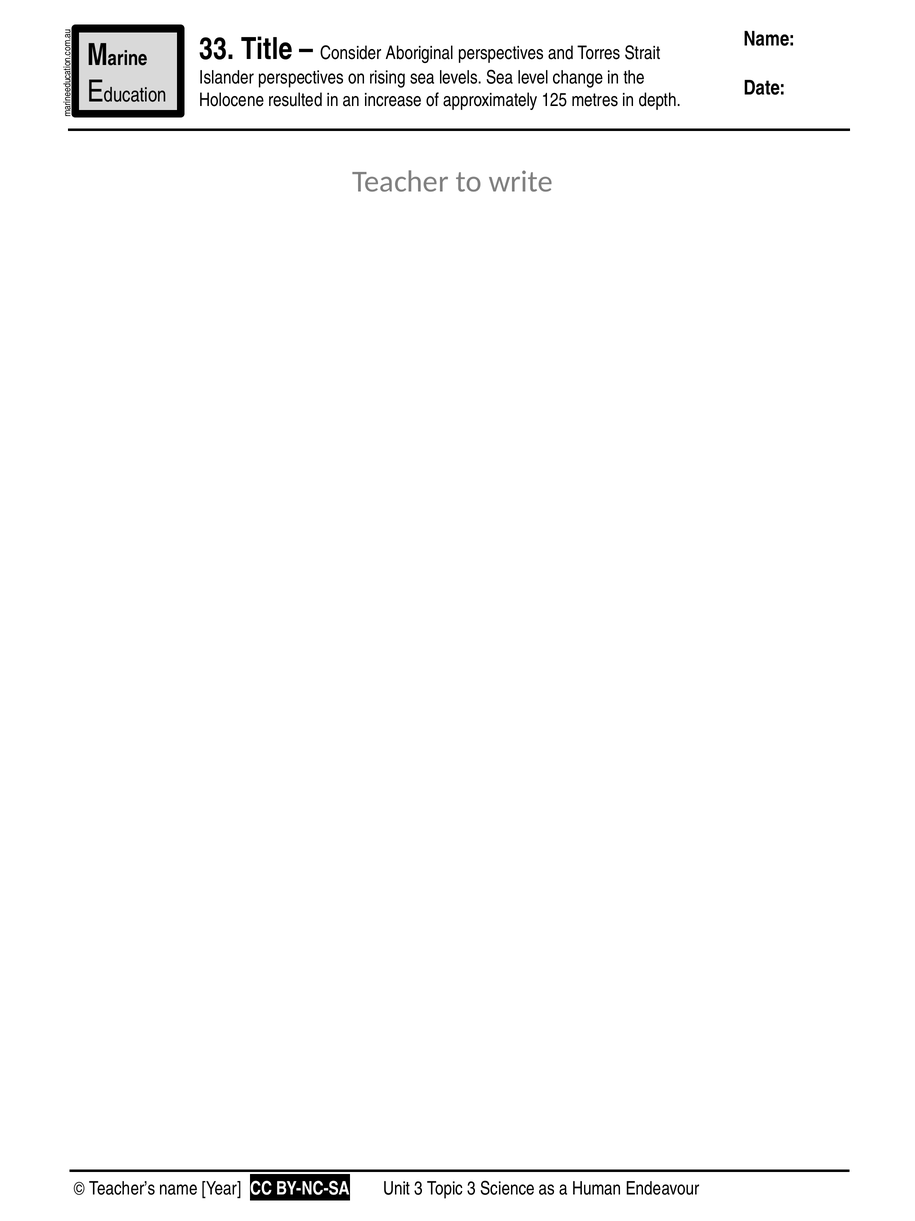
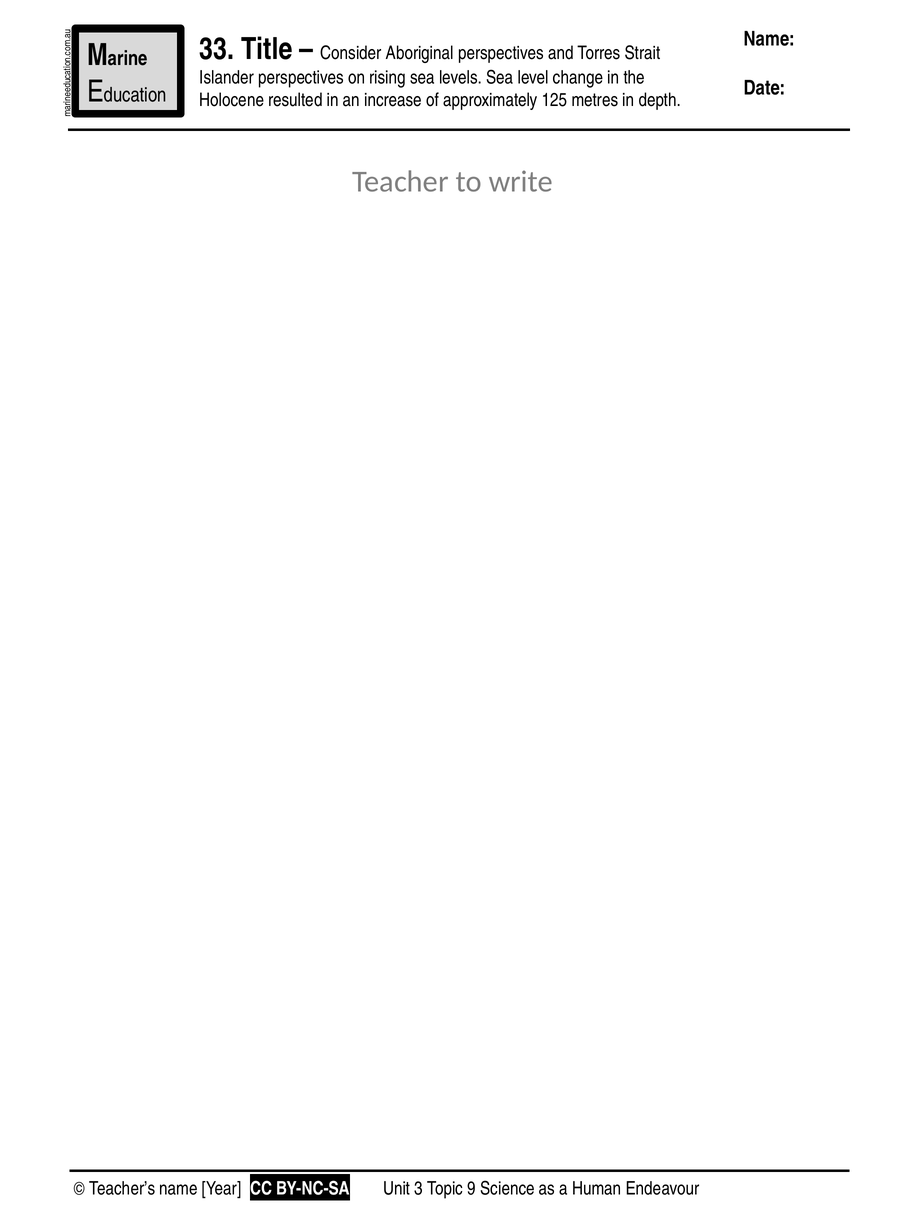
Topic 3: 3 -> 9
